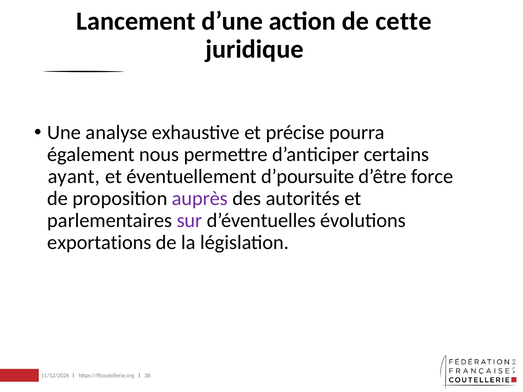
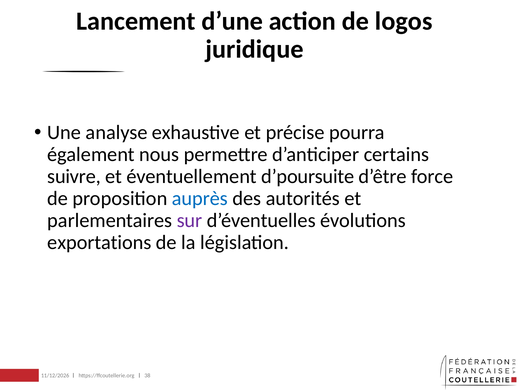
cette: cette -> logos
ayant: ayant -> suivre
auprès colour: purple -> blue
